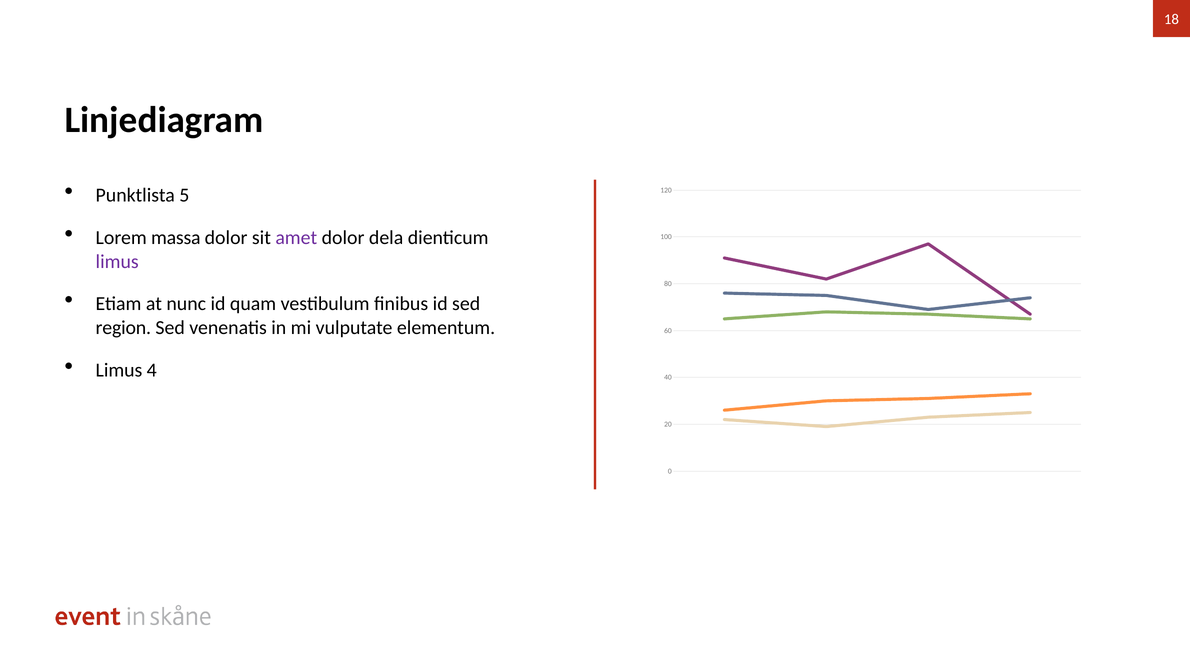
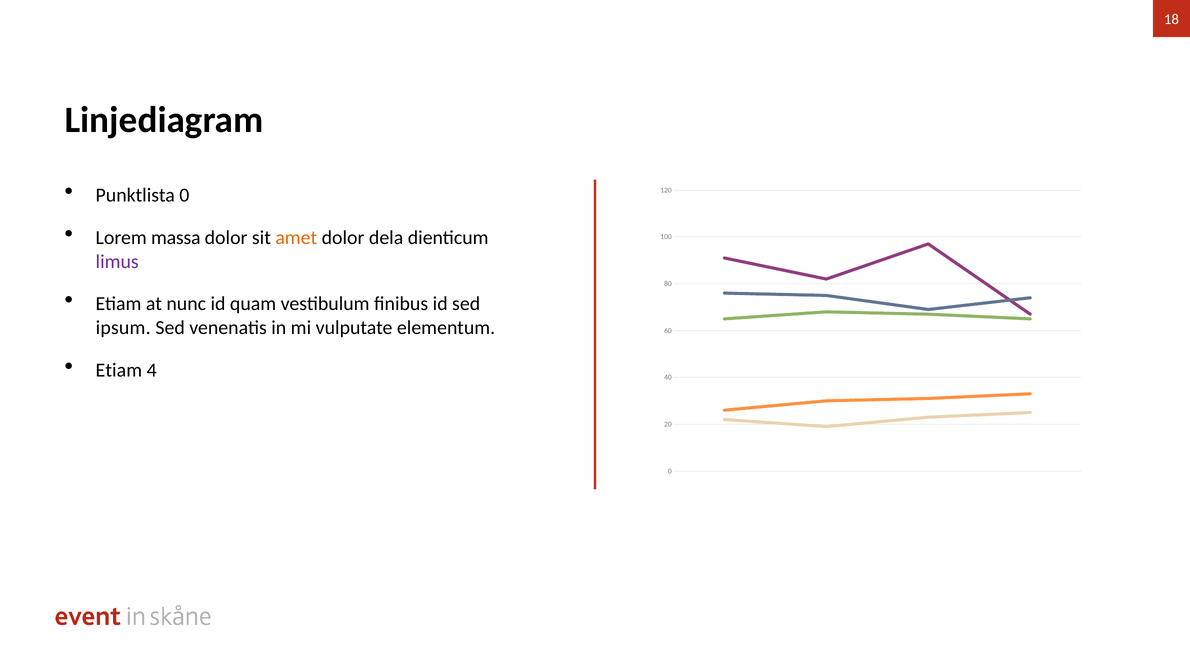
Punktlista 5: 5 -> 0
amet colour: purple -> orange
region: region -> ipsum
Limus at (119, 370): Limus -> Etiam
